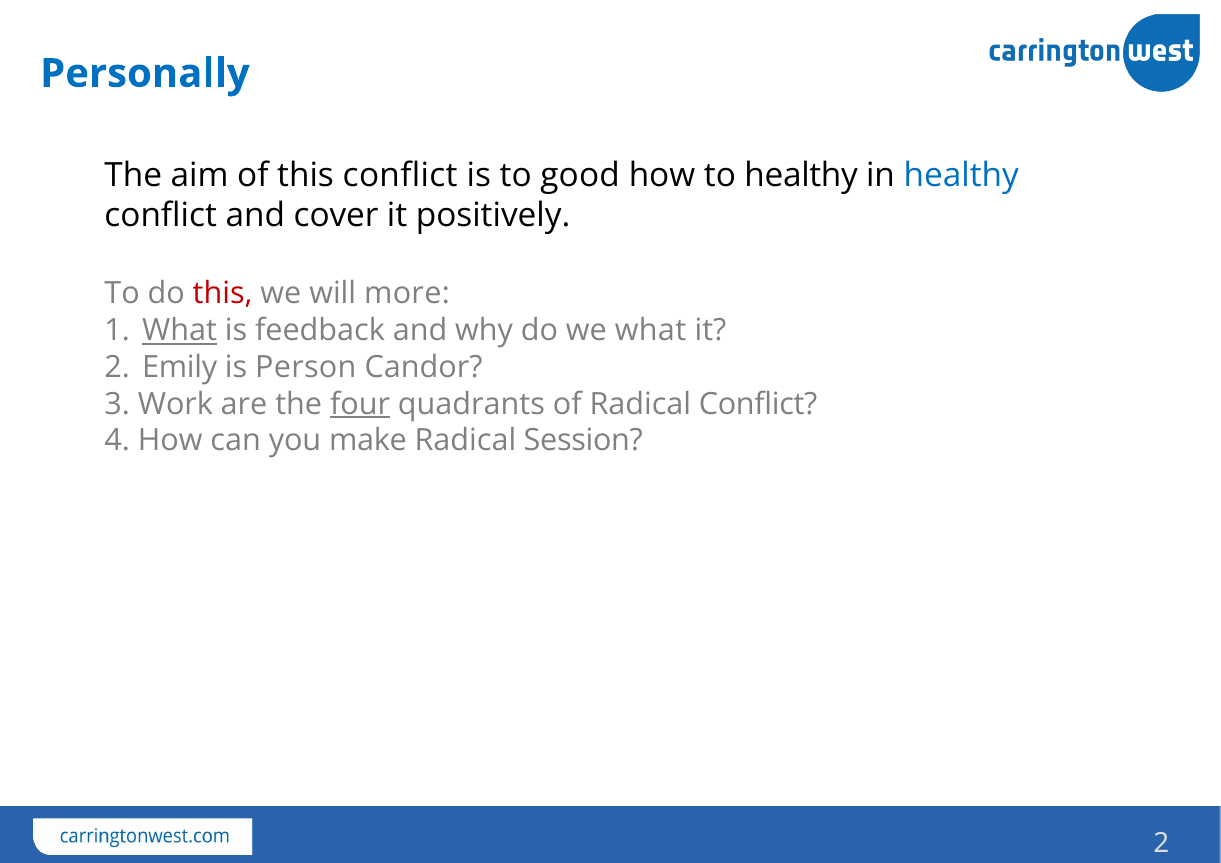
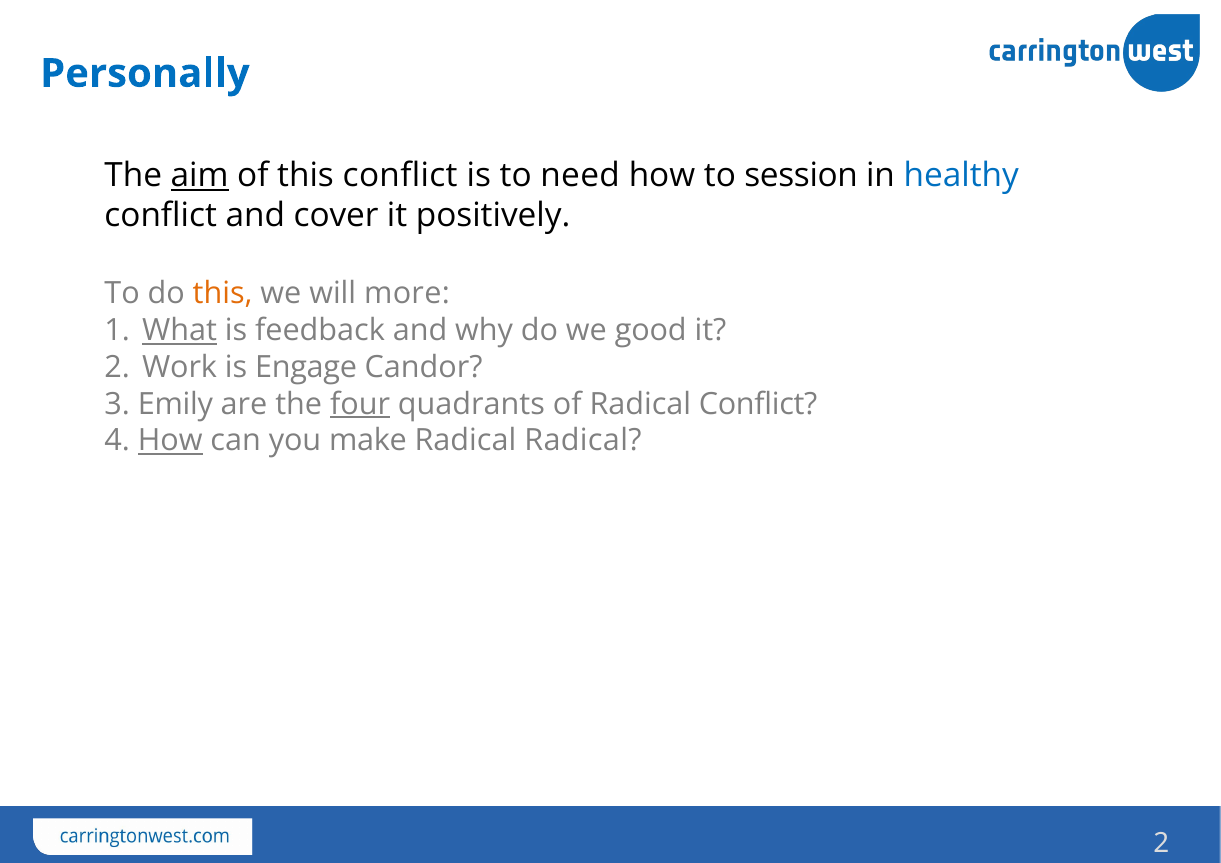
aim underline: none -> present
good: good -> need
to healthy: healthy -> session
this at (223, 294) colour: red -> orange
we what: what -> good
Emily: Emily -> Work
Person: Person -> Engage
Work: Work -> Emily
How at (170, 441) underline: none -> present
Radical Session: Session -> Radical
